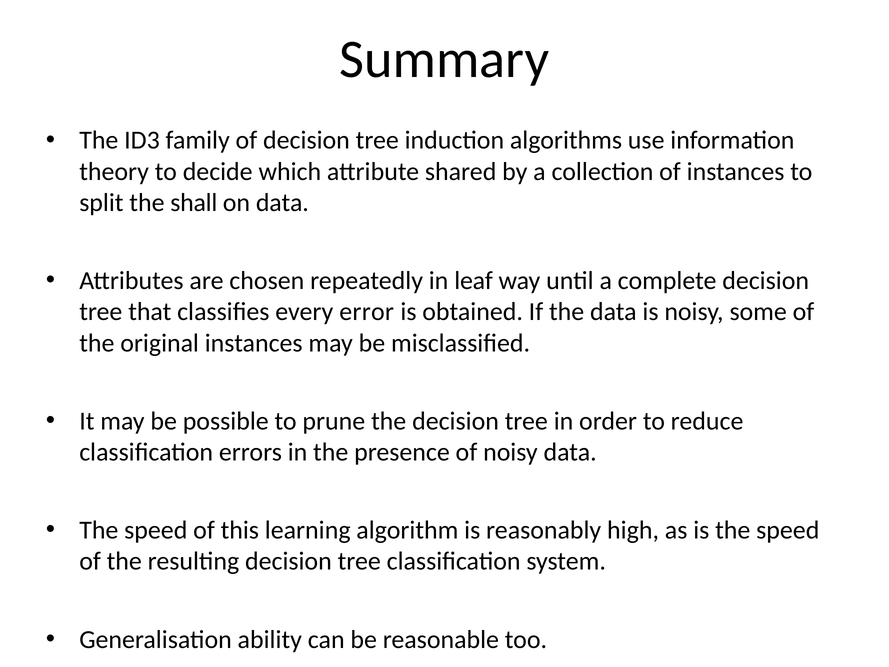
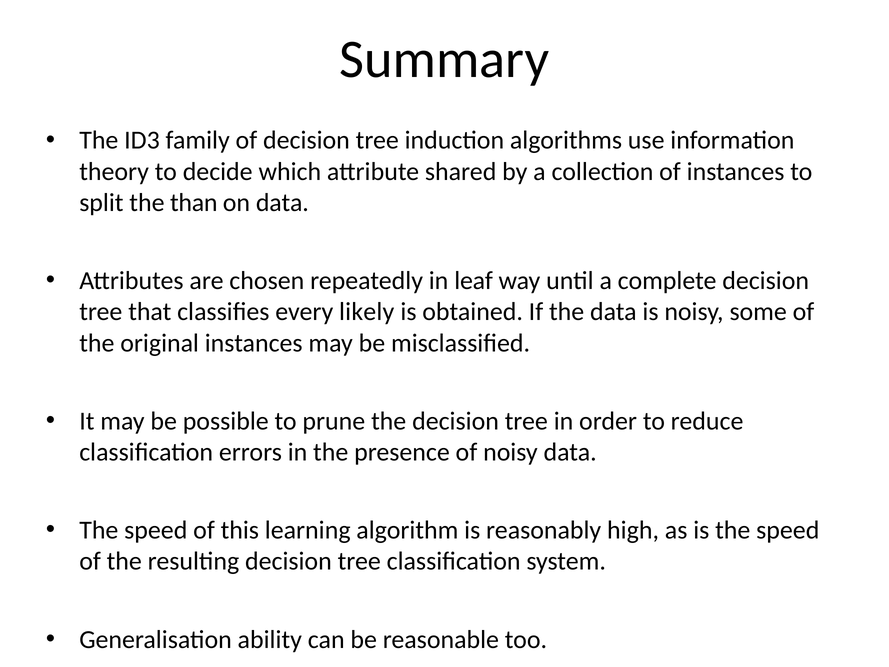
shall: shall -> than
error: error -> likely
